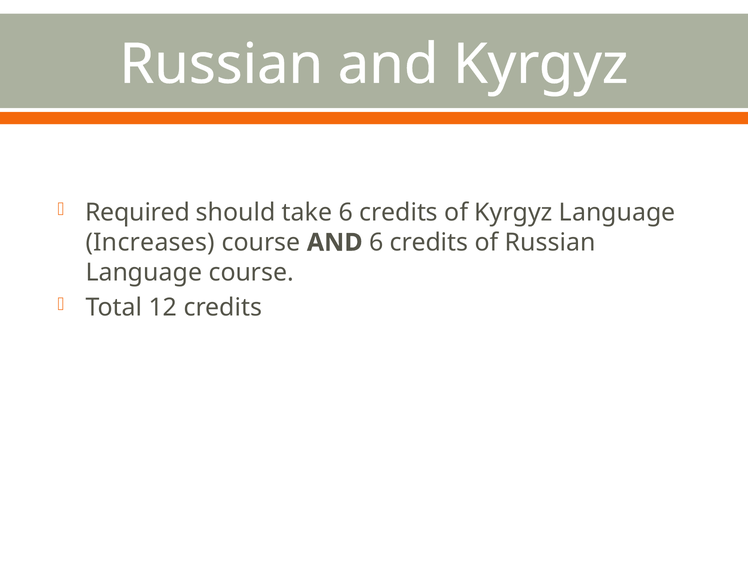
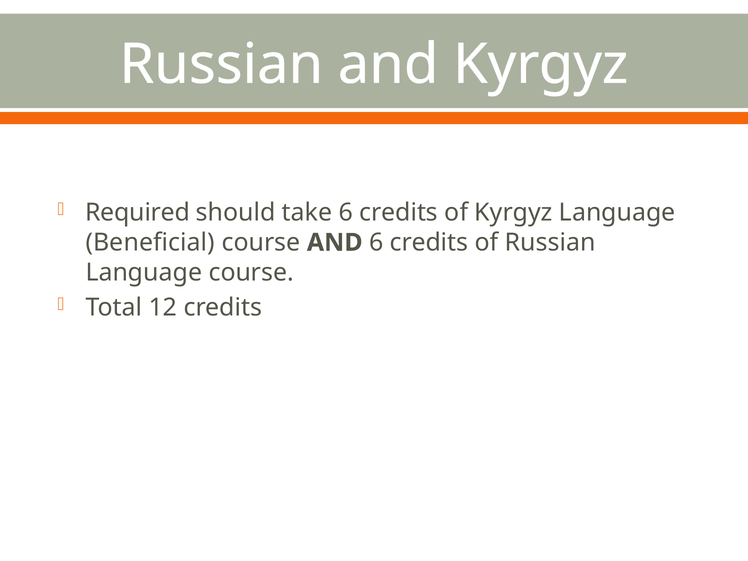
Increases: Increases -> Beneficial
